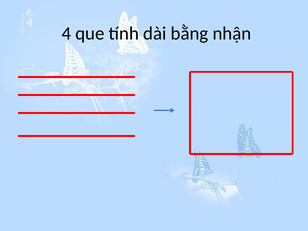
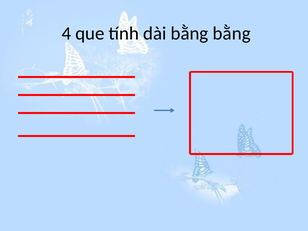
bằng nhận: nhận -> bằng
